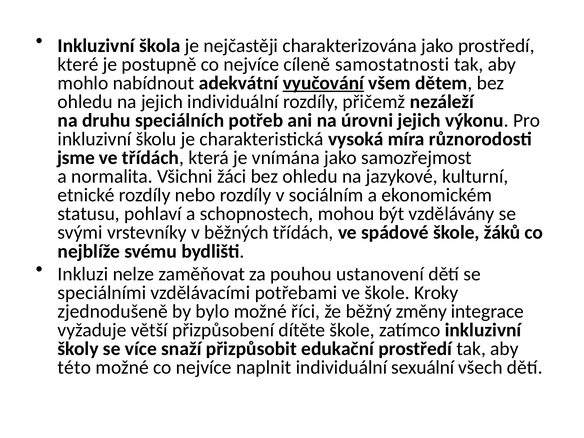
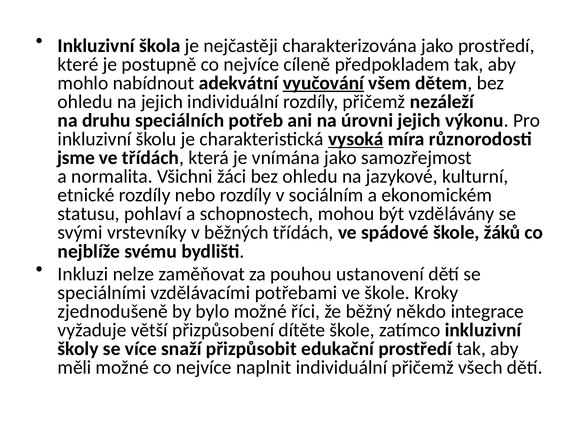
samostatnosti: samostatnosti -> předpokladem
vysoká underline: none -> present
změny: změny -> někdo
této: této -> měli
individuální sexuální: sexuální -> přičemž
